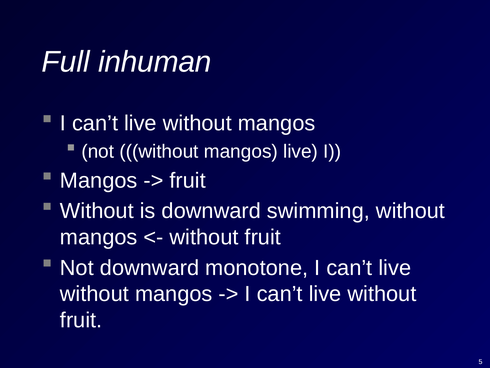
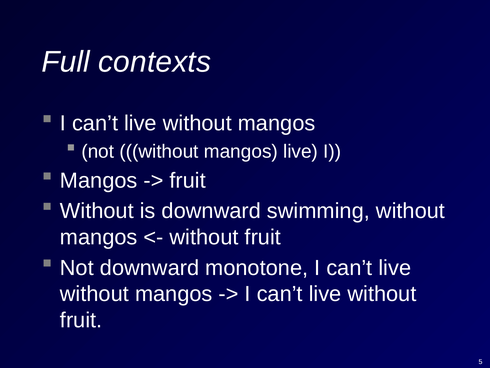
inhuman: inhuman -> contexts
